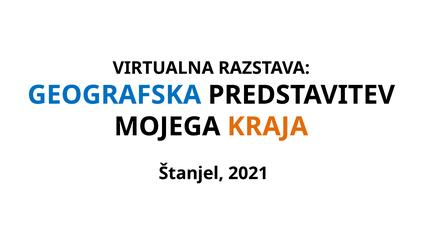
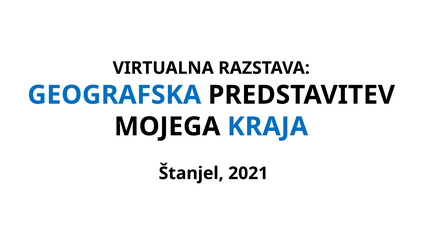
KRAJA colour: orange -> blue
